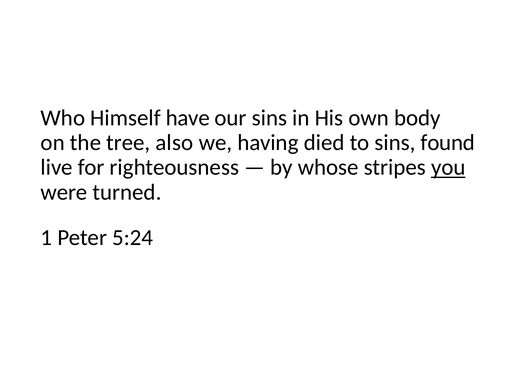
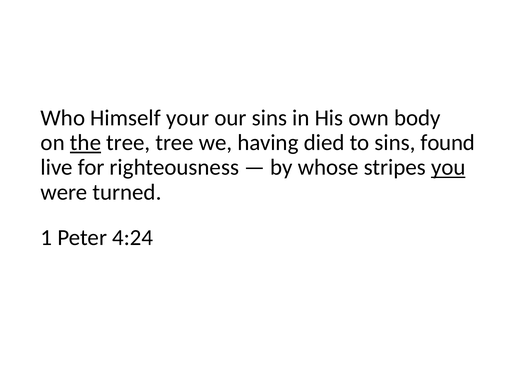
have: have -> your
the underline: none -> present
tree also: also -> tree
5:24: 5:24 -> 4:24
